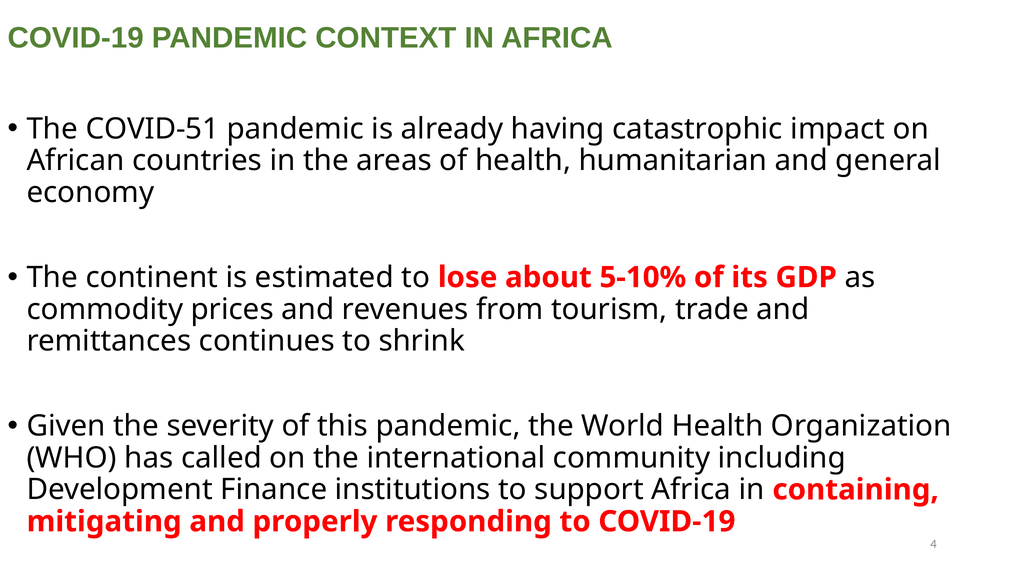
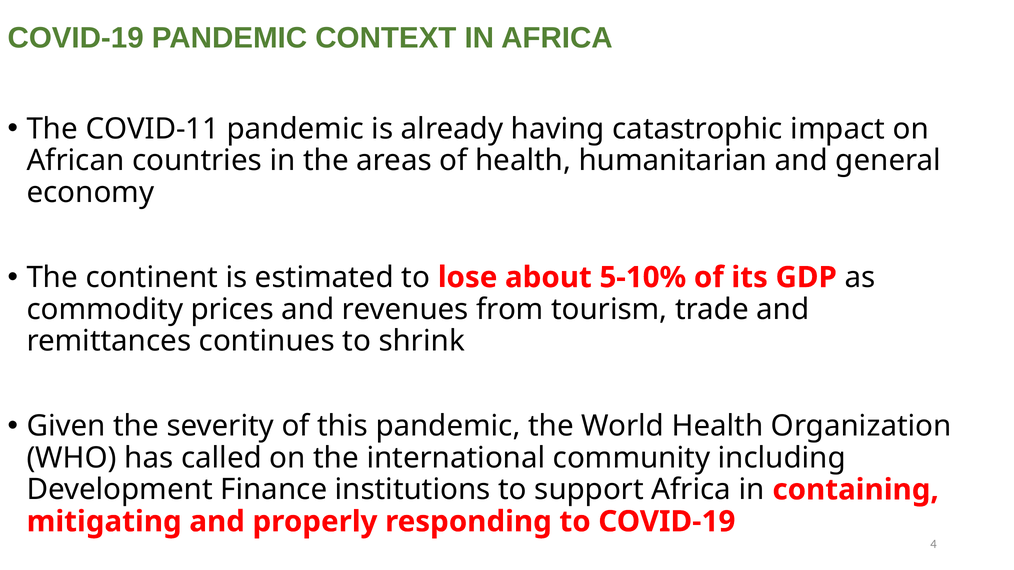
COVID-51: COVID-51 -> COVID-11
